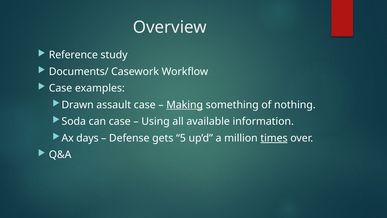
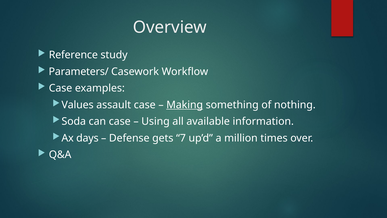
Documents/: Documents/ -> Parameters/
Drawn: Drawn -> Values
5: 5 -> 7
times underline: present -> none
